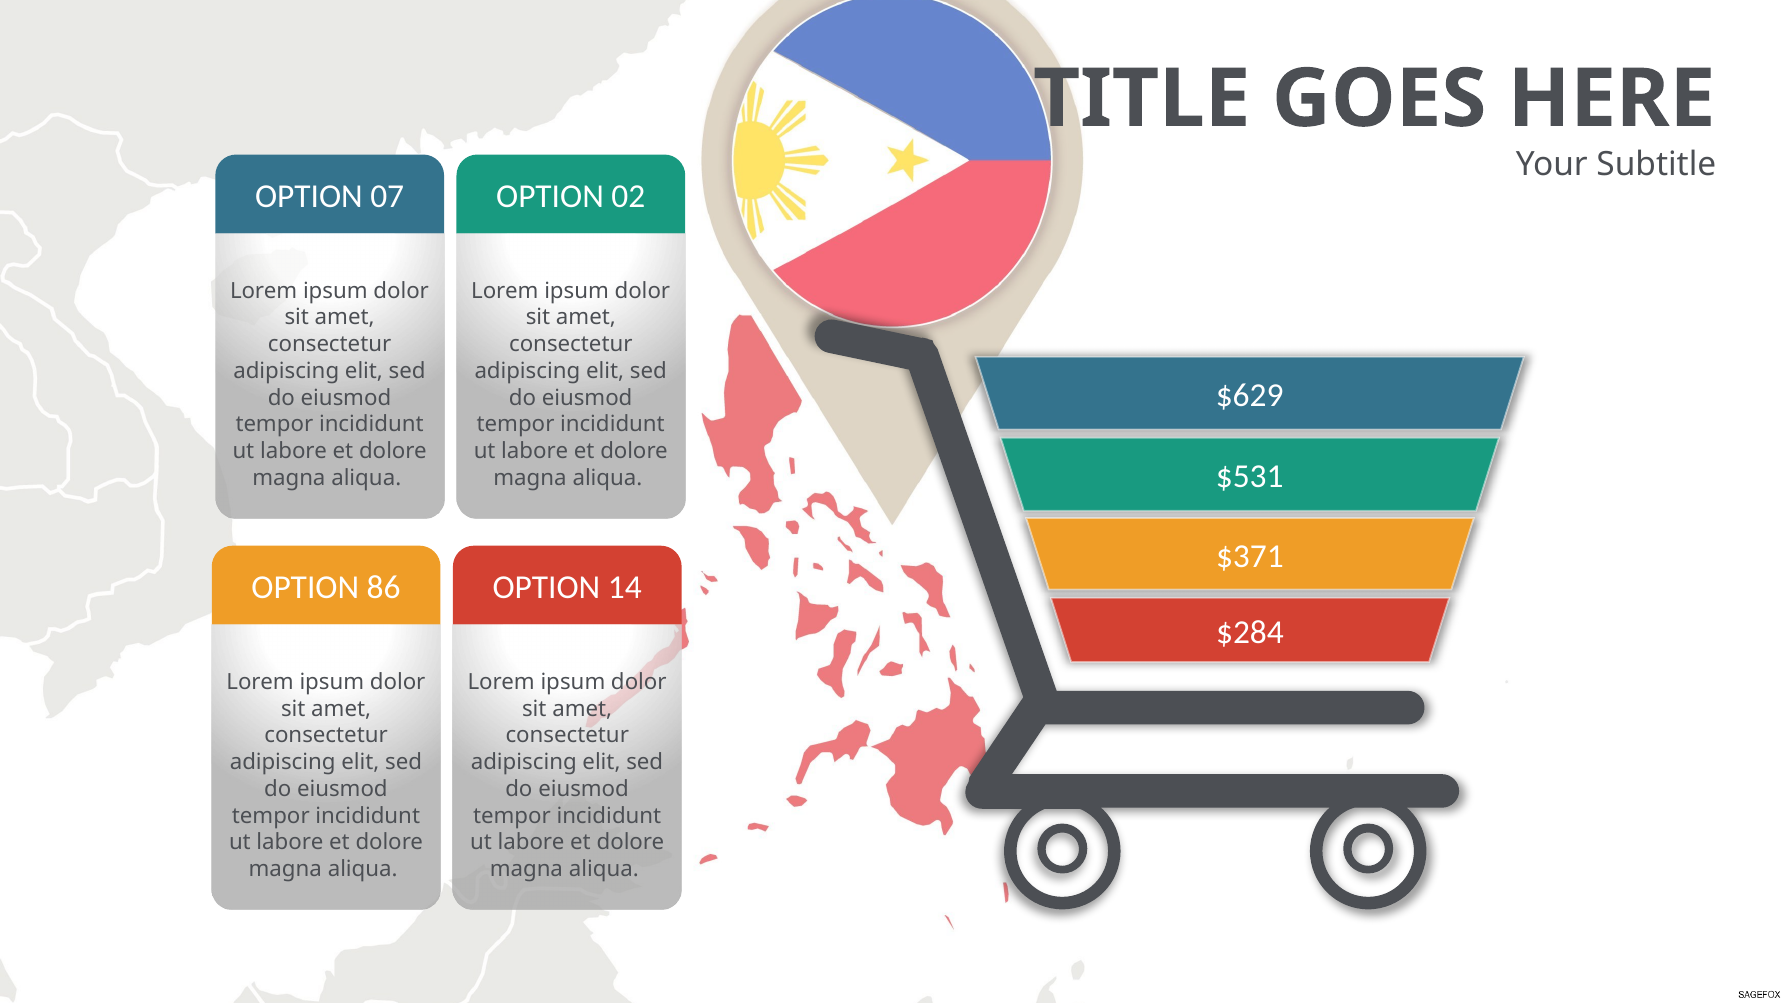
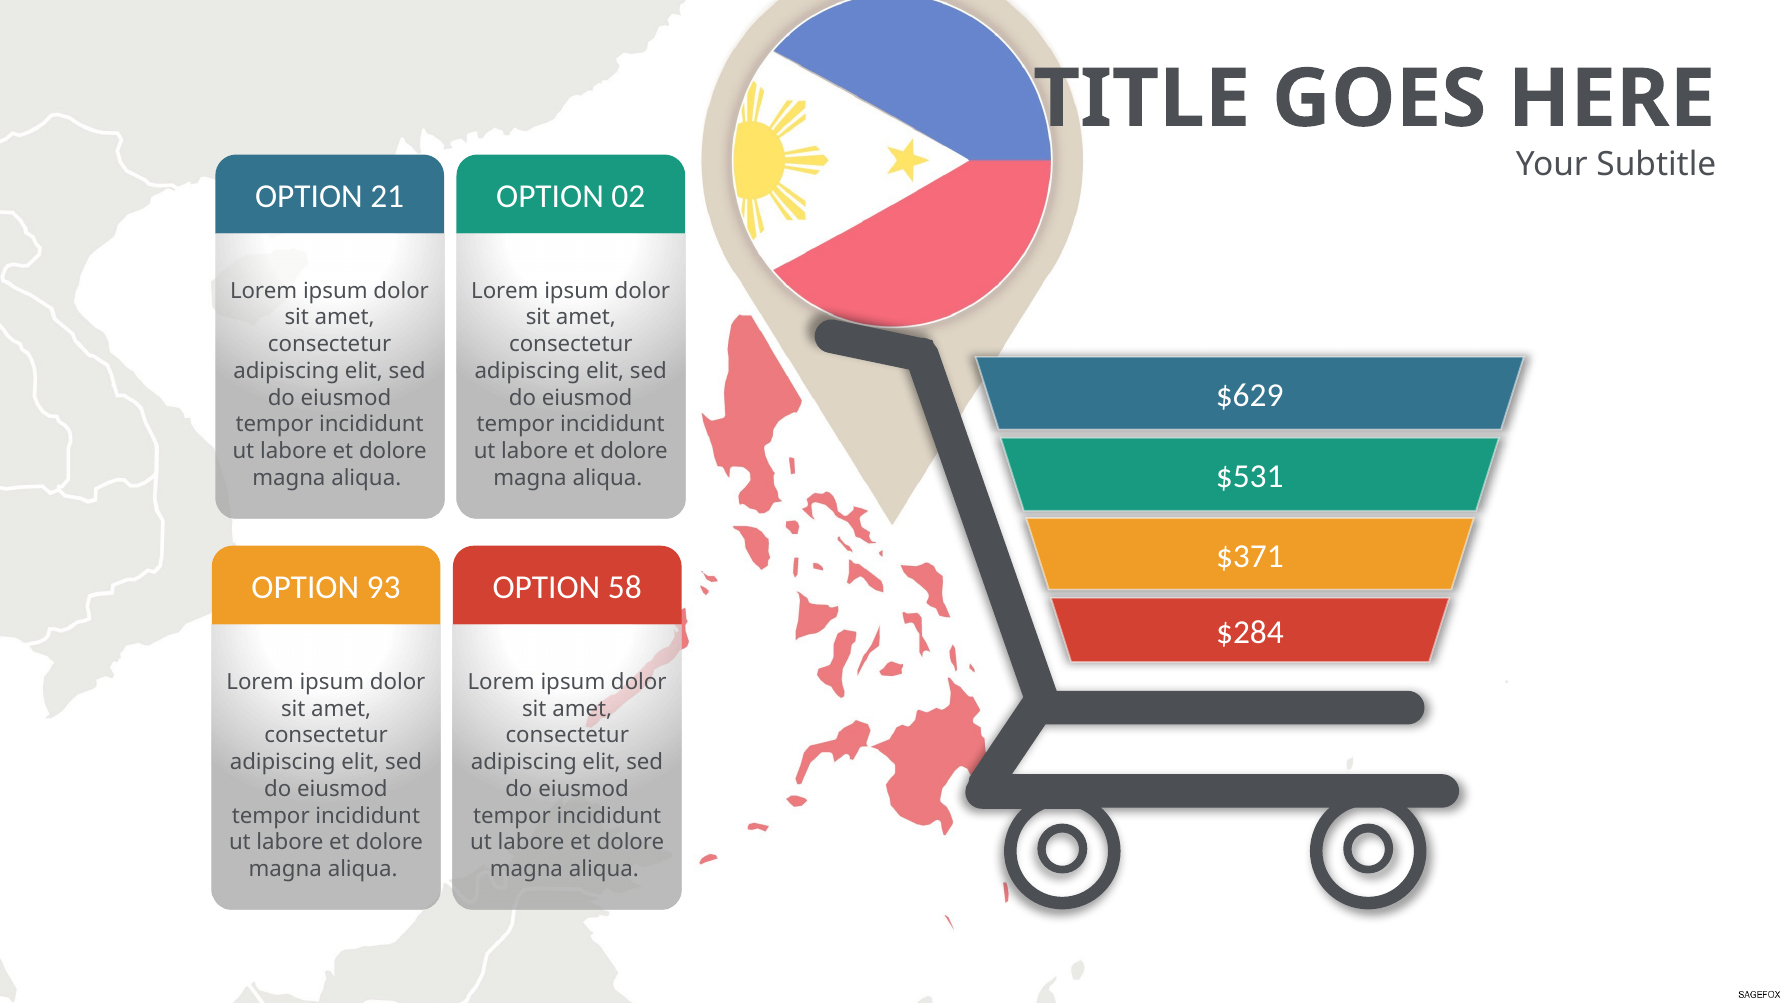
07: 07 -> 21
86: 86 -> 93
14: 14 -> 58
